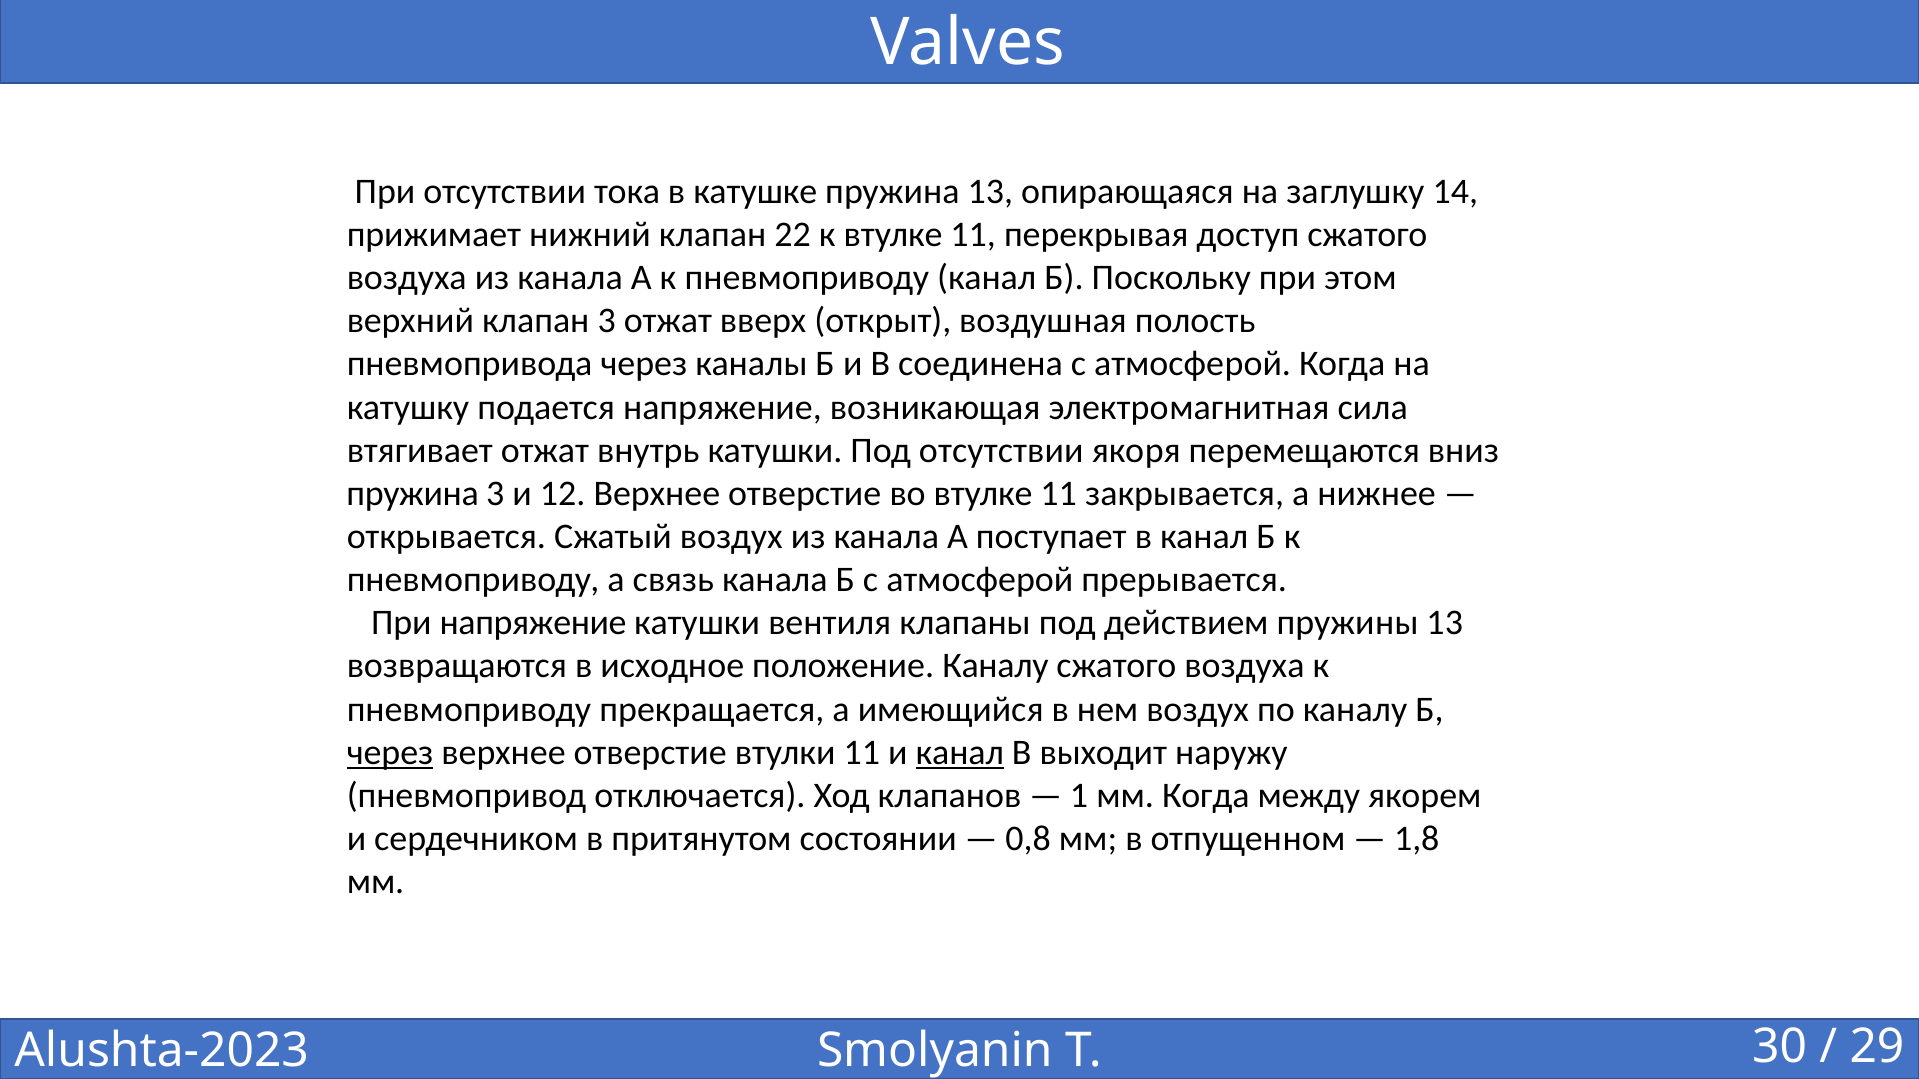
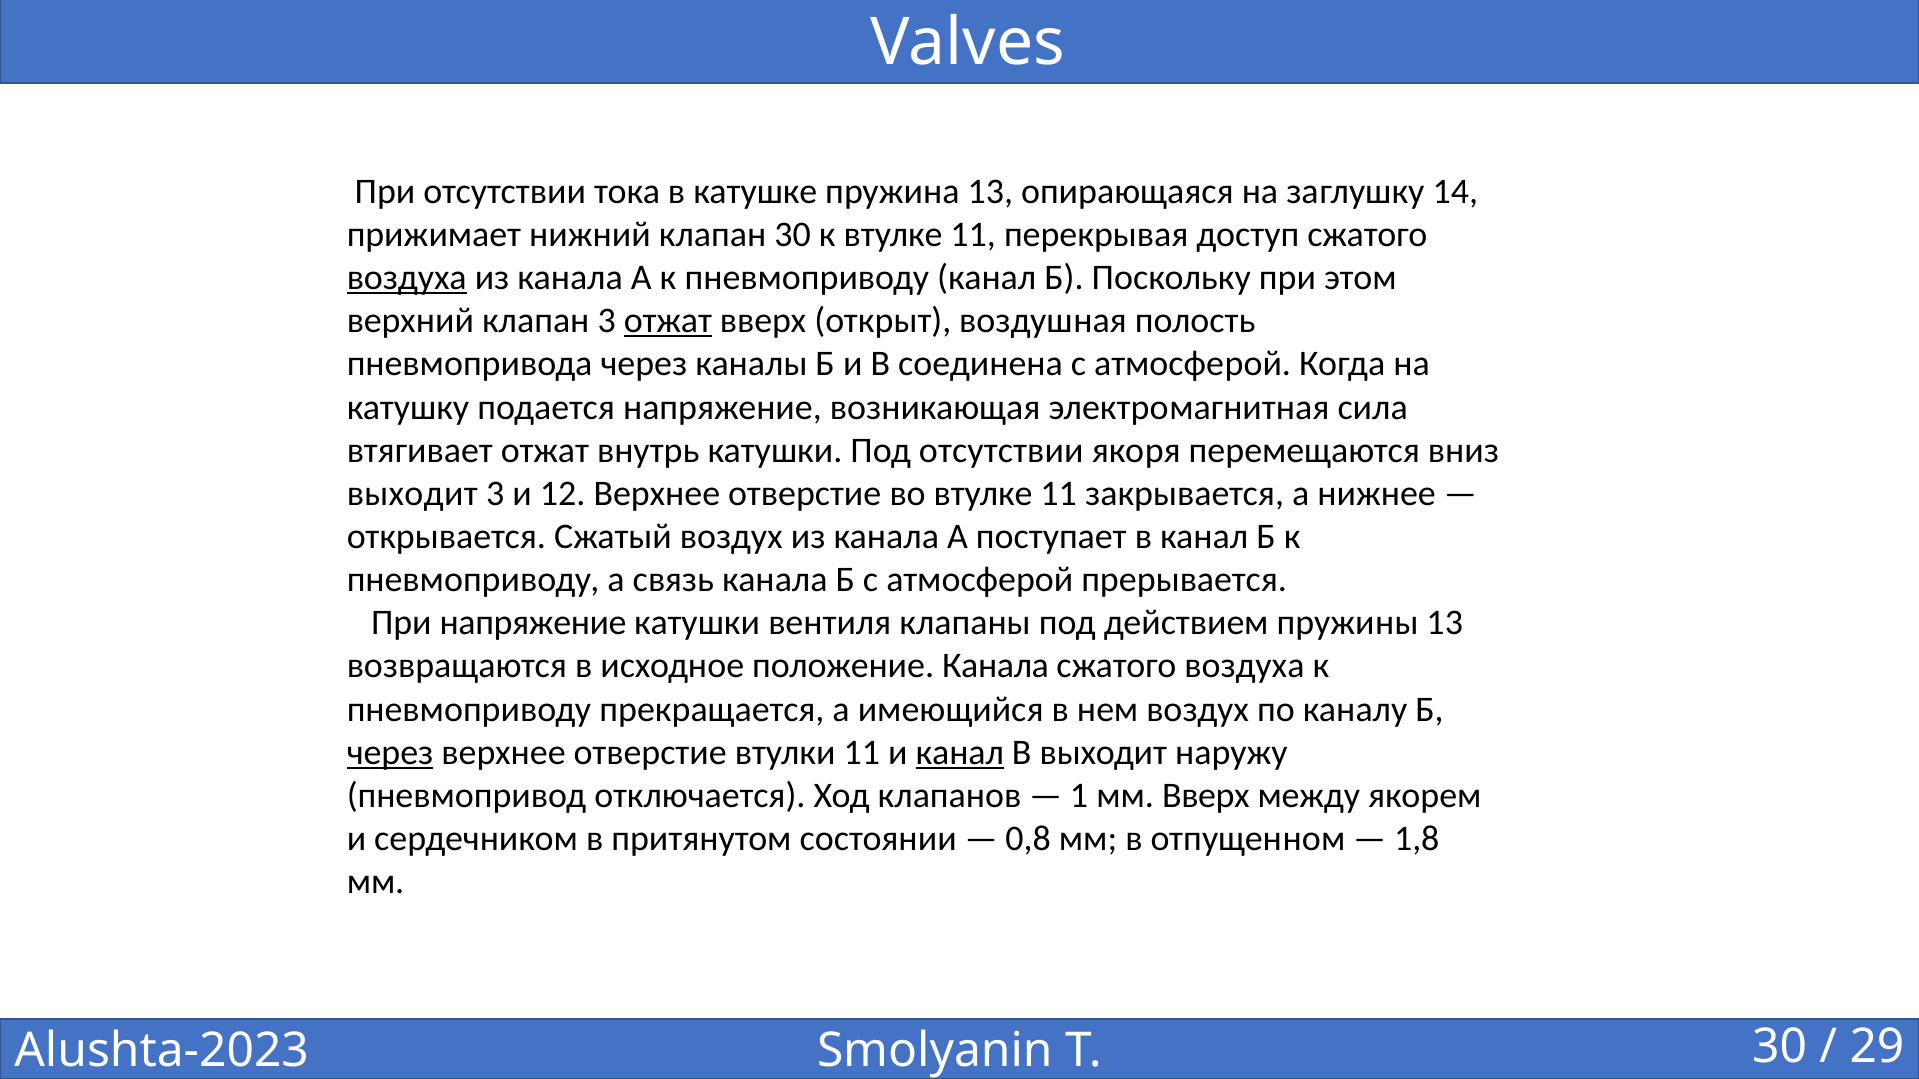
клапан 22: 22 -> 30
воздуха at (407, 278) underline: none -> present
отжат at (668, 321) underline: none -> present
пружина at (413, 494): пружина -> выходит
положение Каналу: Каналу -> Канала
мм Когда: Когда -> Вверх
